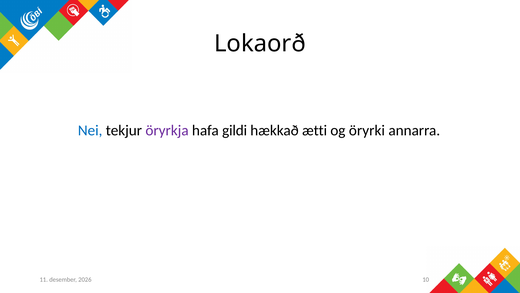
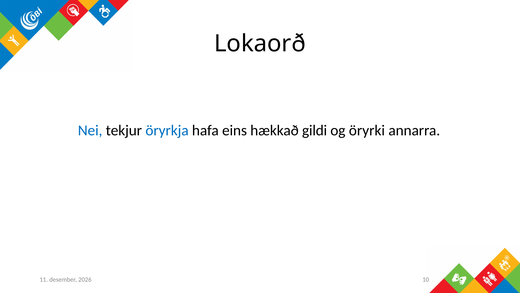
öryrkja colour: purple -> blue
gildi: gildi -> eins
ætti: ætti -> gildi
